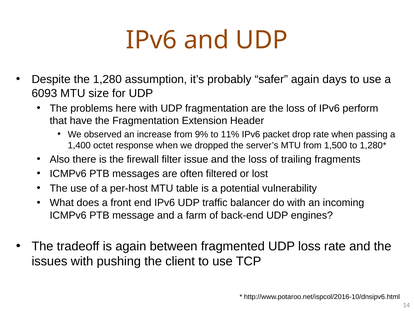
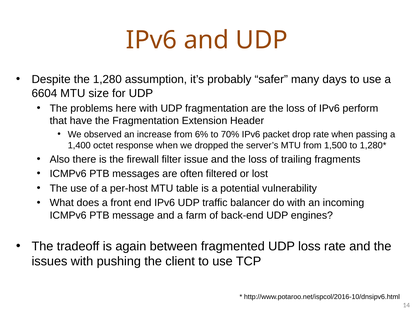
safer again: again -> many
6093: 6093 -> 6604
9%: 9% -> 6%
11%: 11% -> 70%
